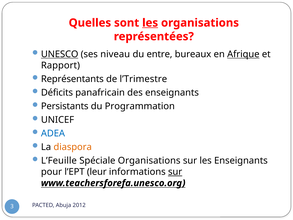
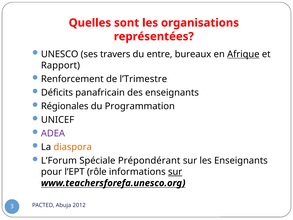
les at (150, 23) underline: present -> none
UNESCO underline: present -> none
niveau: niveau -> travers
Représentants: Représentants -> Renforcement
Persistants: Persistants -> Régionales
ADEA colour: blue -> purple
L’Feuille: L’Feuille -> L’Forum
Spéciale Organisations: Organisations -> Prépondérant
leur: leur -> rôle
